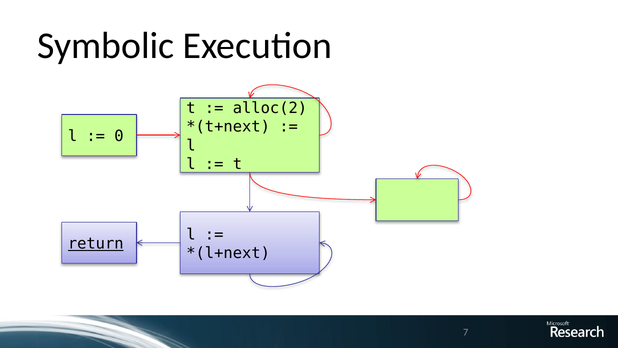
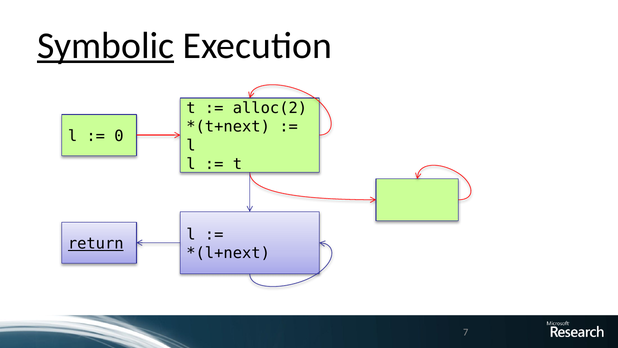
Symbolic underline: none -> present
